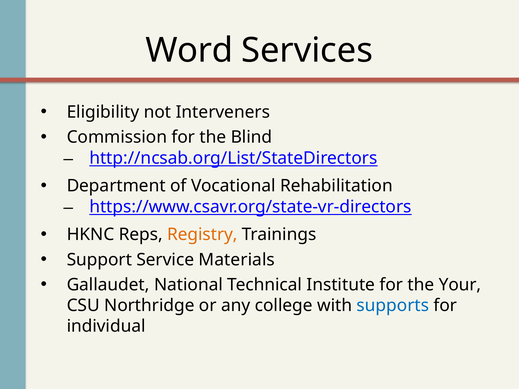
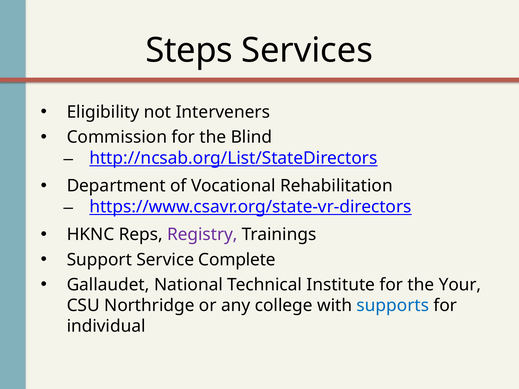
Word: Word -> Steps
Registry colour: orange -> purple
Materials: Materials -> Complete
